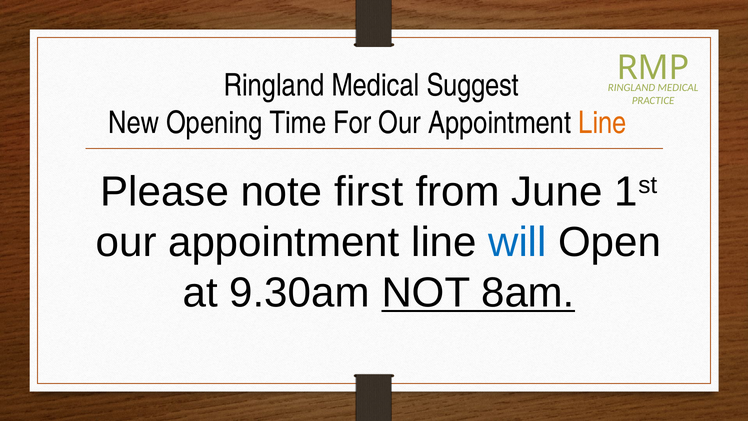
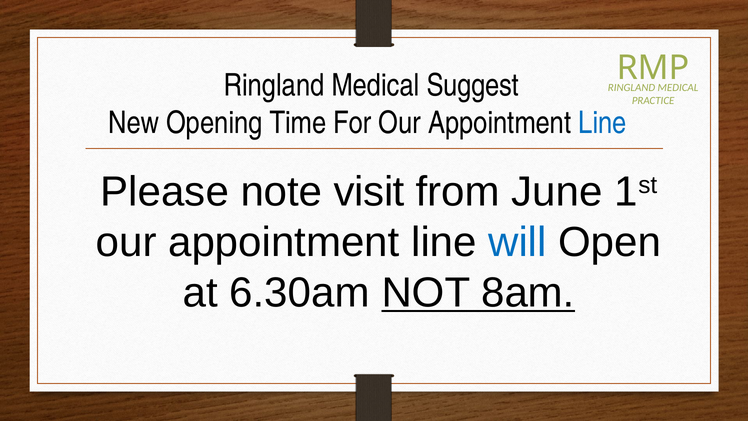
Line at (603, 123) colour: orange -> blue
first: first -> visit
9.30am: 9.30am -> 6.30am
